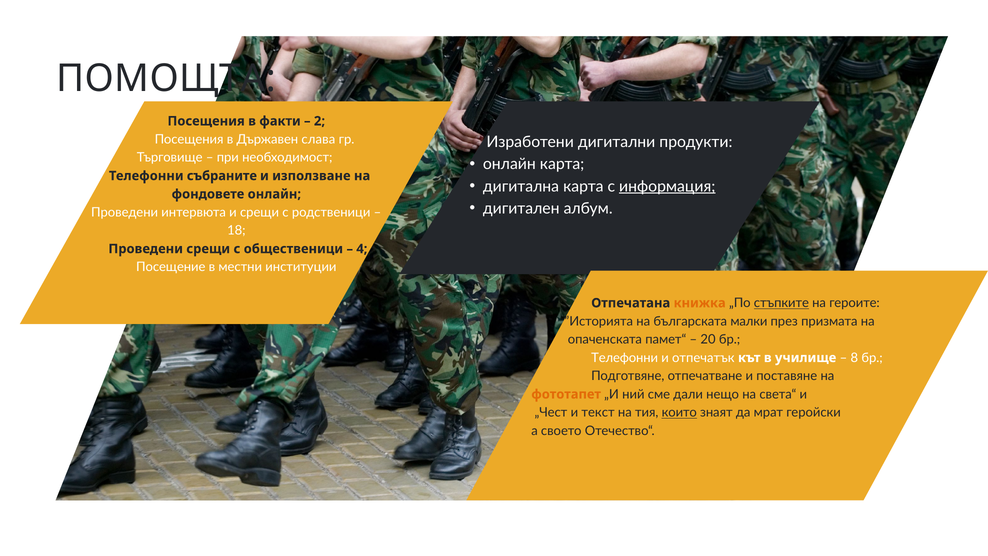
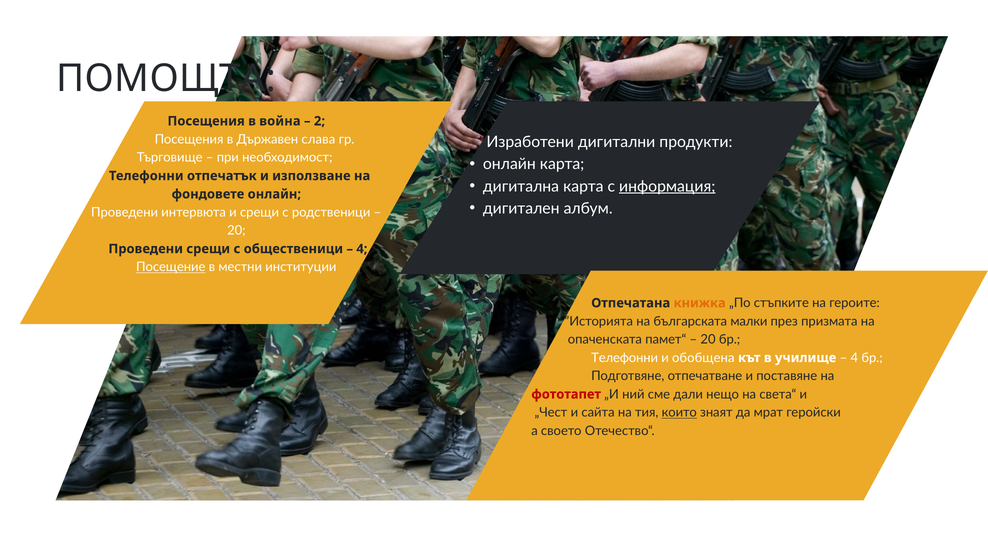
факти: факти -> война
събраните: събраните -> отпечатък
18 at (236, 231): 18 -> 20
Посещение underline: none -> present
стъпките underline: present -> none
отпечатък: отпечатък -> обобщена
8 at (854, 358): 8 -> 4
фототапет colour: orange -> red
текст: текст -> сайта
